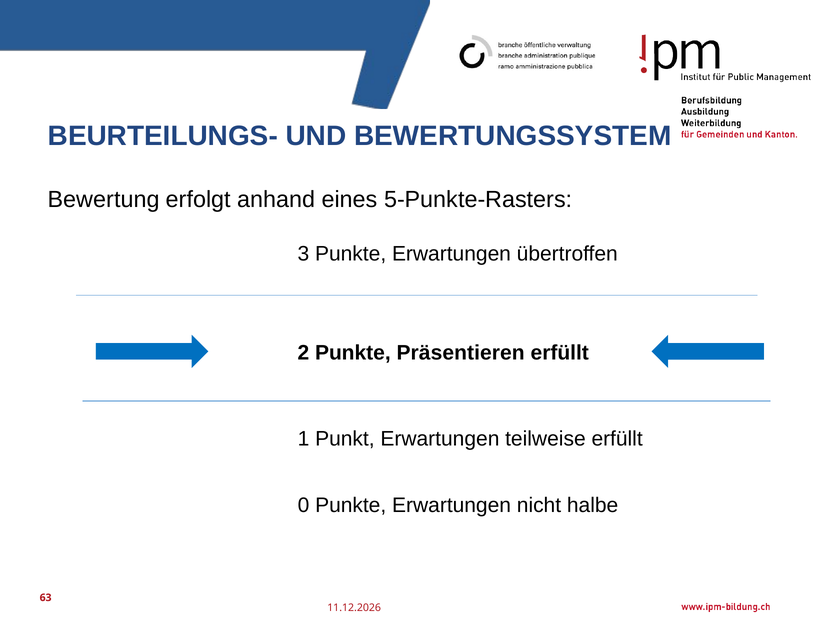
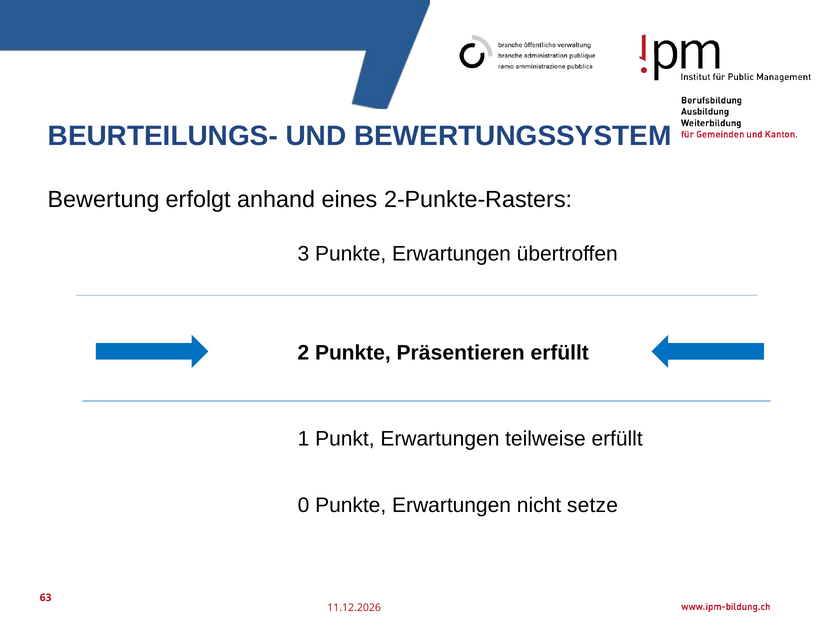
5-Punkte-Rasters: 5-Punkte-Rasters -> 2-Punkte-Rasters
halbe: halbe -> setze
